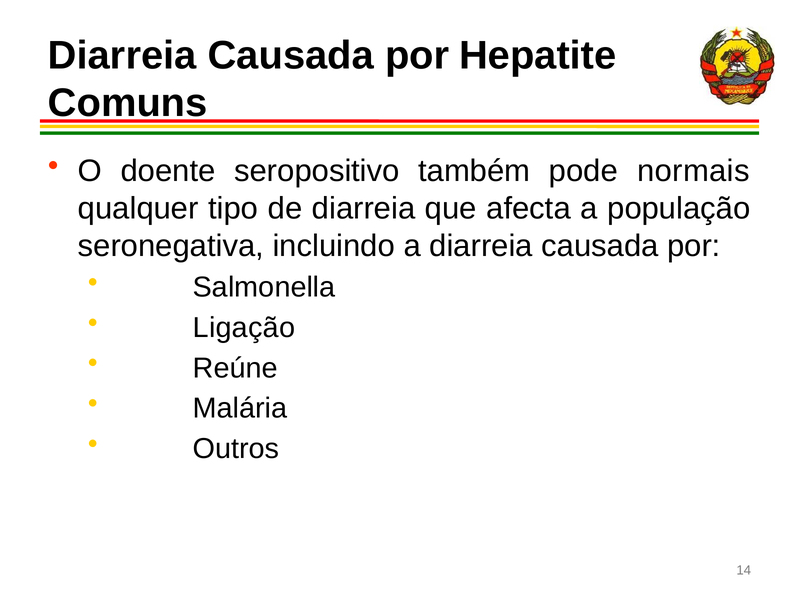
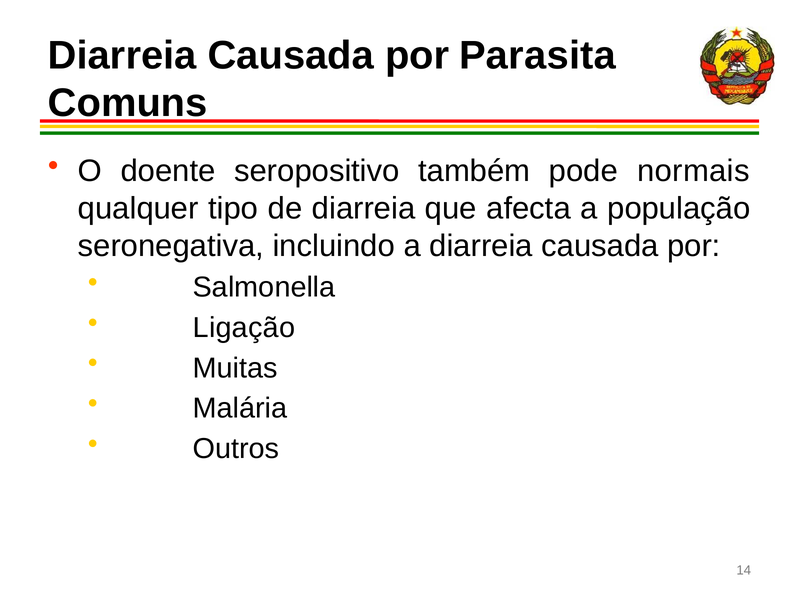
Hepatite: Hepatite -> Parasita
Reúne: Reúne -> Muitas
